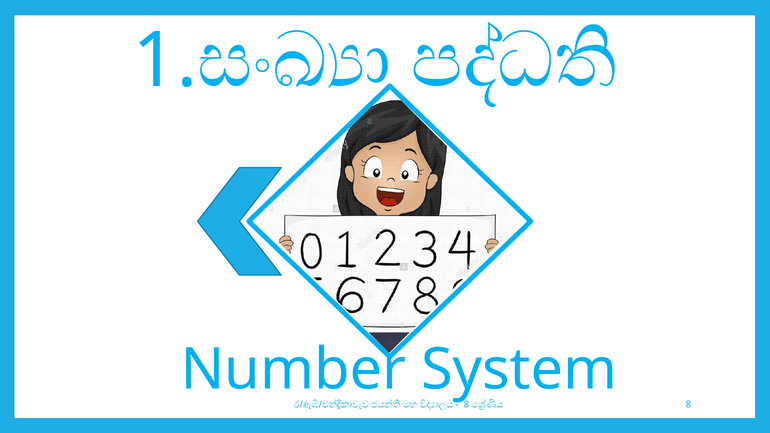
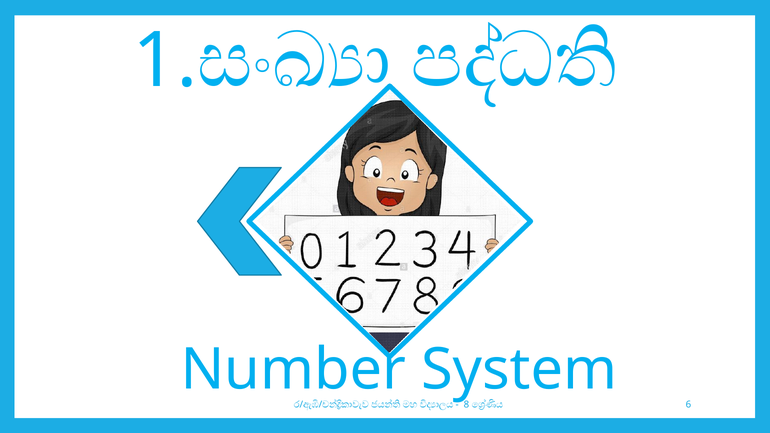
8 at (688, 404): 8 -> 6
